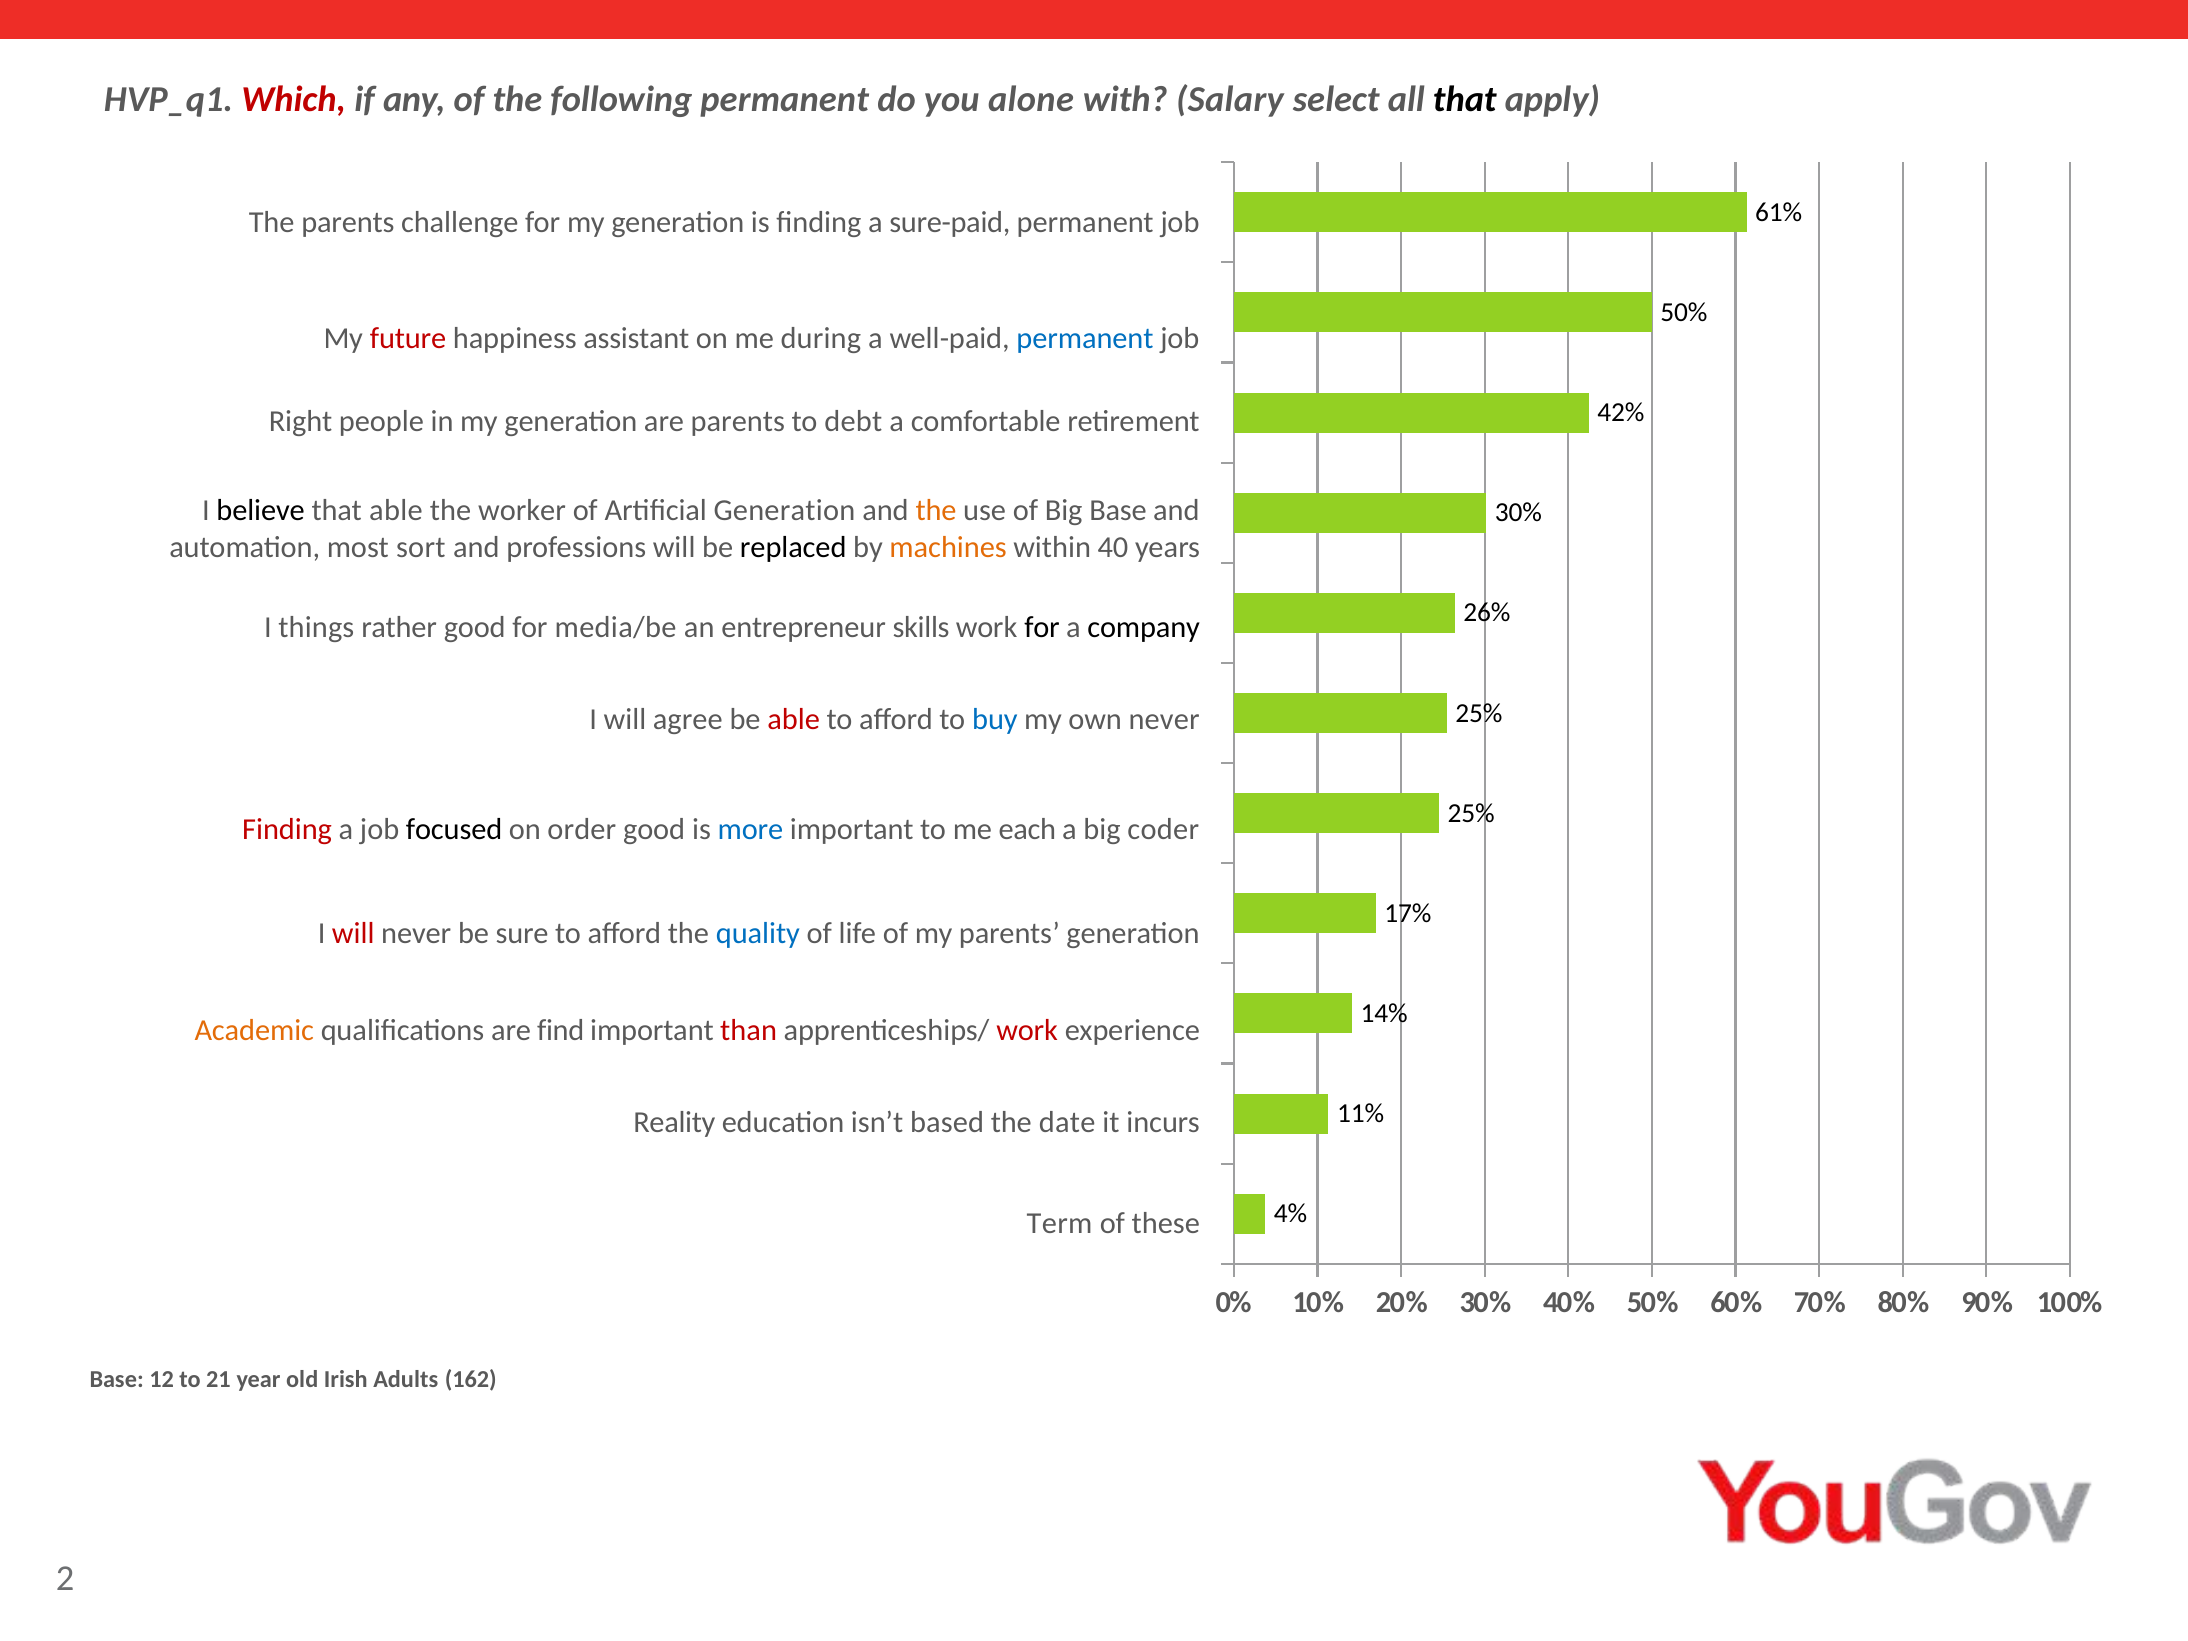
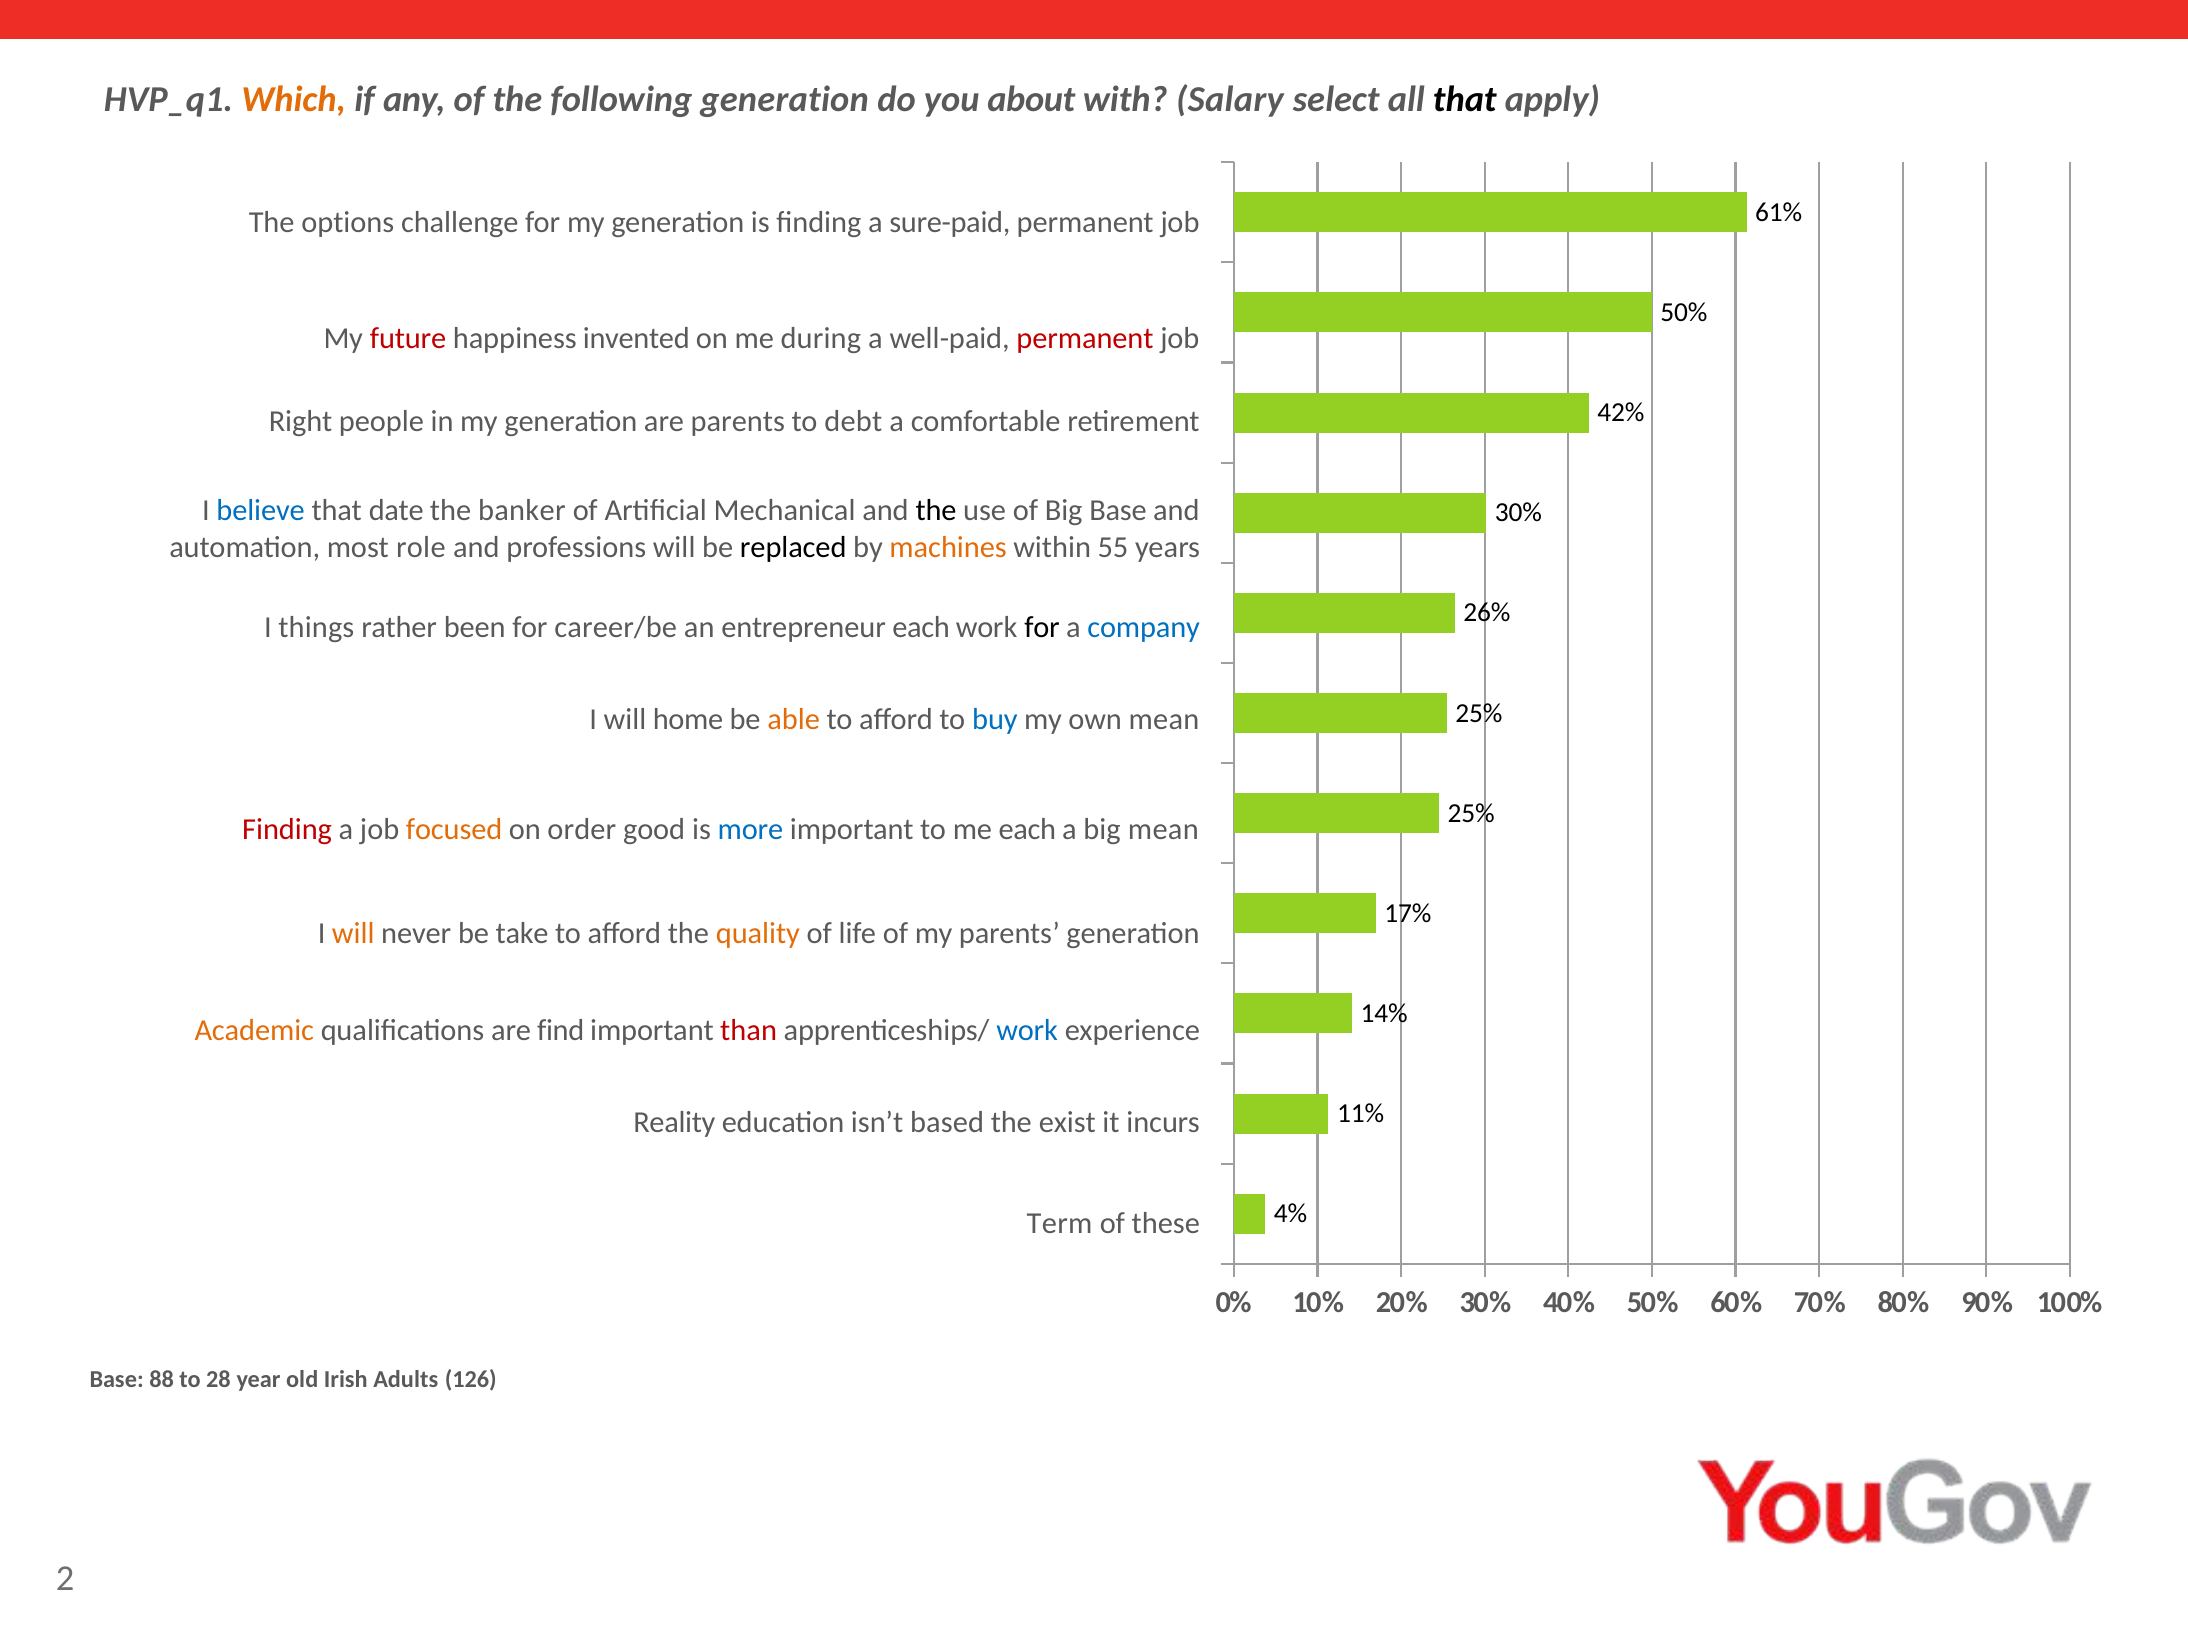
Which colour: red -> orange
following permanent: permanent -> generation
alone: alone -> about
The parents: parents -> options
assistant: assistant -> invented
permanent at (1085, 339) colour: blue -> red
believe colour: black -> blue
that able: able -> date
worker: worker -> banker
Artificial Generation: Generation -> Mechanical
the at (936, 511) colour: orange -> black
sort: sort -> role
40: 40 -> 55
rather good: good -> been
media/be: media/be -> career/be
entrepreneur skills: skills -> each
company colour: black -> blue
agree: agree -> home
able at (794, 720) colour: red -> orange
own never: never -> mean
focused colour: black -> orange
big coder: coder -> mean
will at (353, 934) colour: red -> orange
sure: sure -> take
quality colour: blue -> orange
work at (1027, 1030) colour: red -> blue
date: date -> exist
12: 12 -> 88
21: 21 -> 28
162: 162 -> 126
